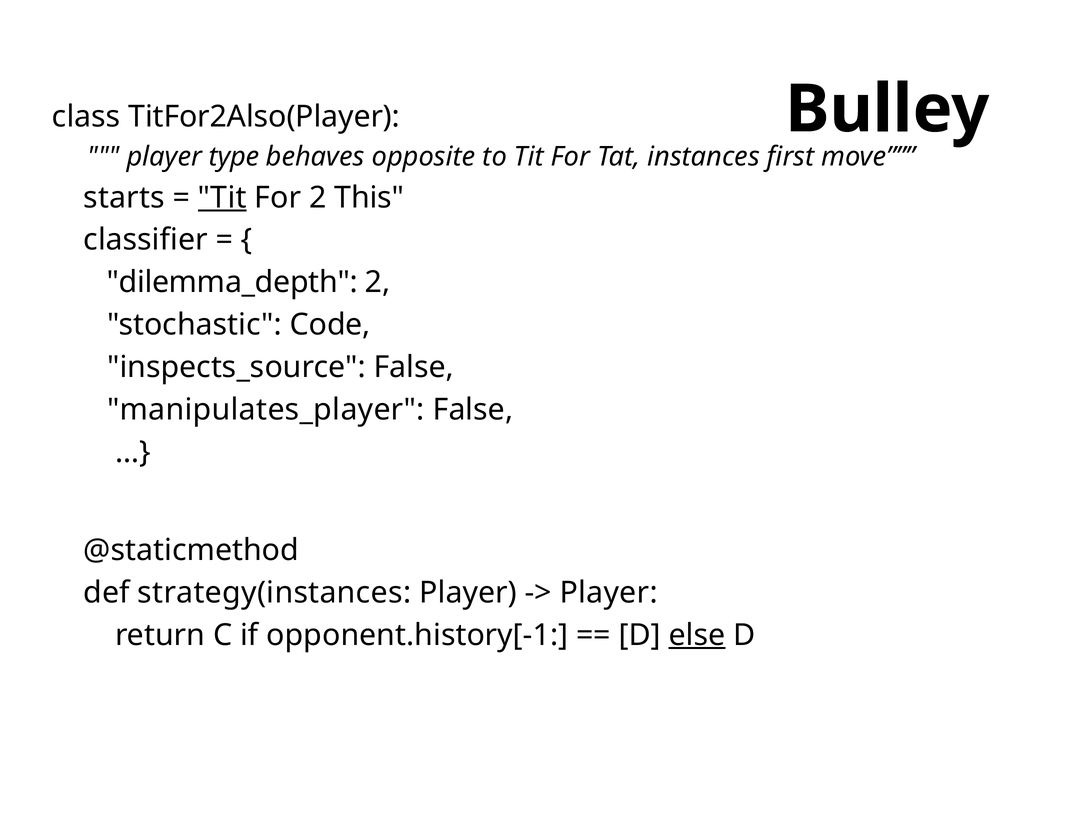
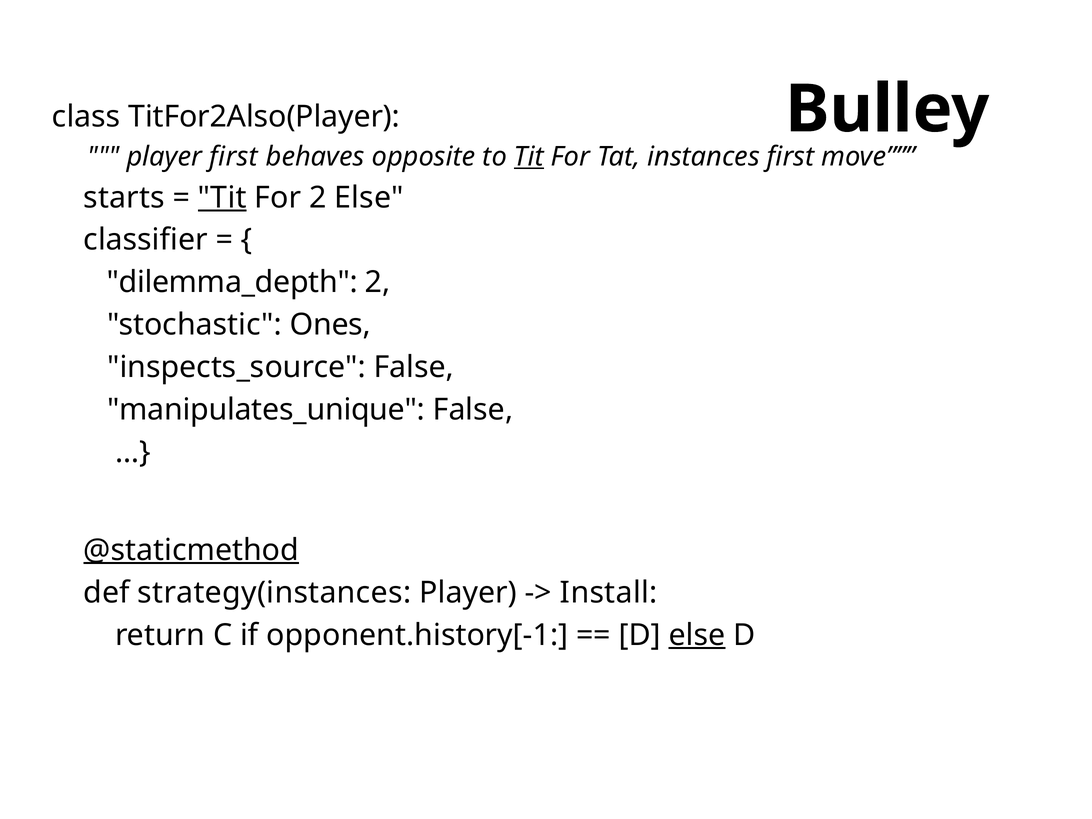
player type: type -> first
Tit at (529, 157) underline: none -> present
2 This: This -> Else
Code: Code -> Ones
manipulates_player: manipulates_player -> manipulates_unique
@staticmethod underline: none -> present
Player at (609, 593): Player -> Install
